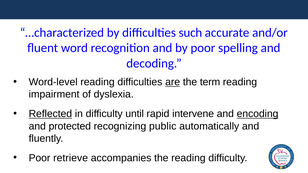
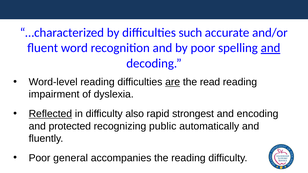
and at (271, 48) underline: none -> present
term: term -> read
until: until -> also
intervene: intervene -> strongest
encoding underline: present -> none
retrieve: retrieve -> general
